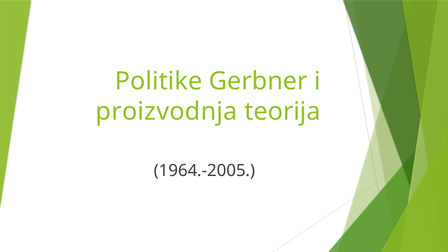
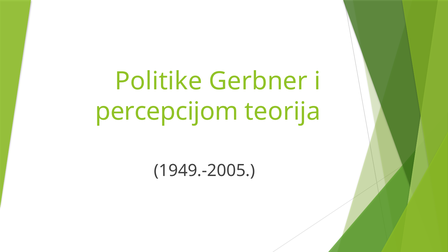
proizvodnja: proizvodnja -> percepcijom
1964.-2005: 1964.-2005 -> 1949.-2005
